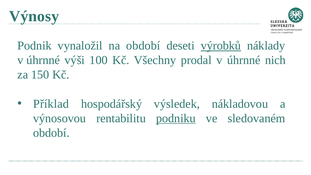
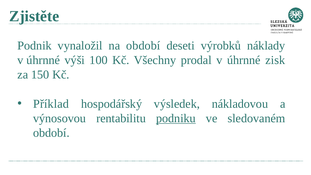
Výnosy: Výnosy -> Zjistěte
výrobků underline: present -> none
nich: nich -> zisk
